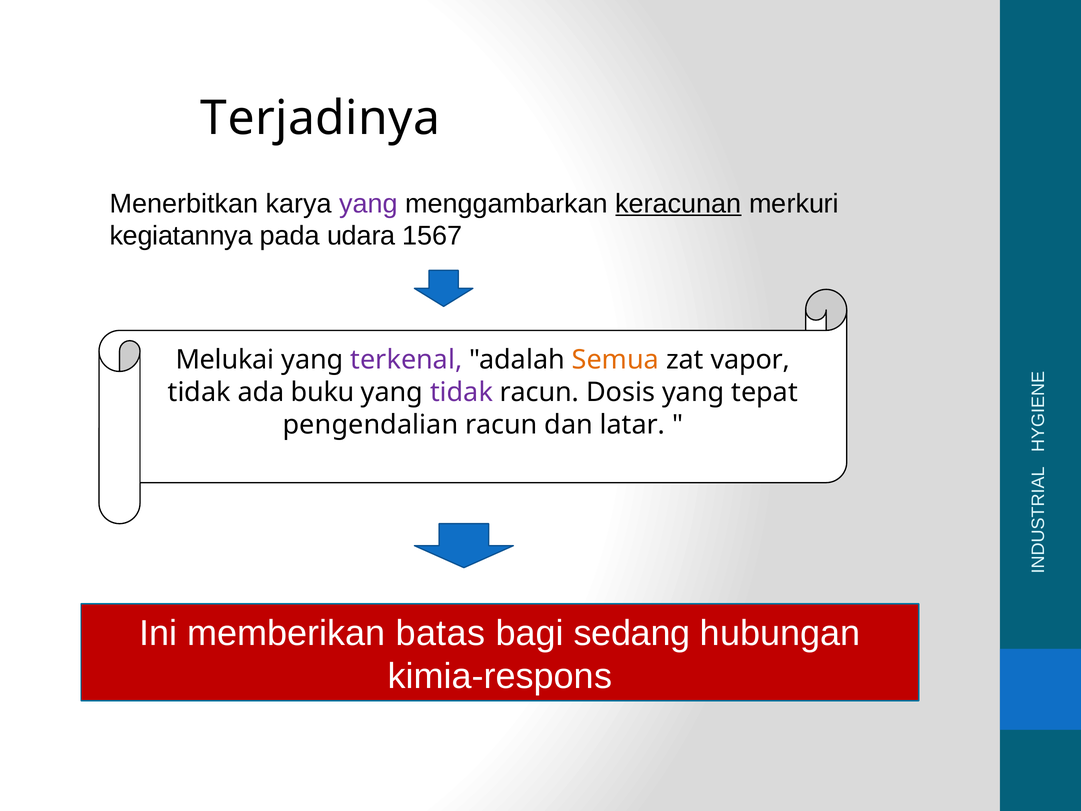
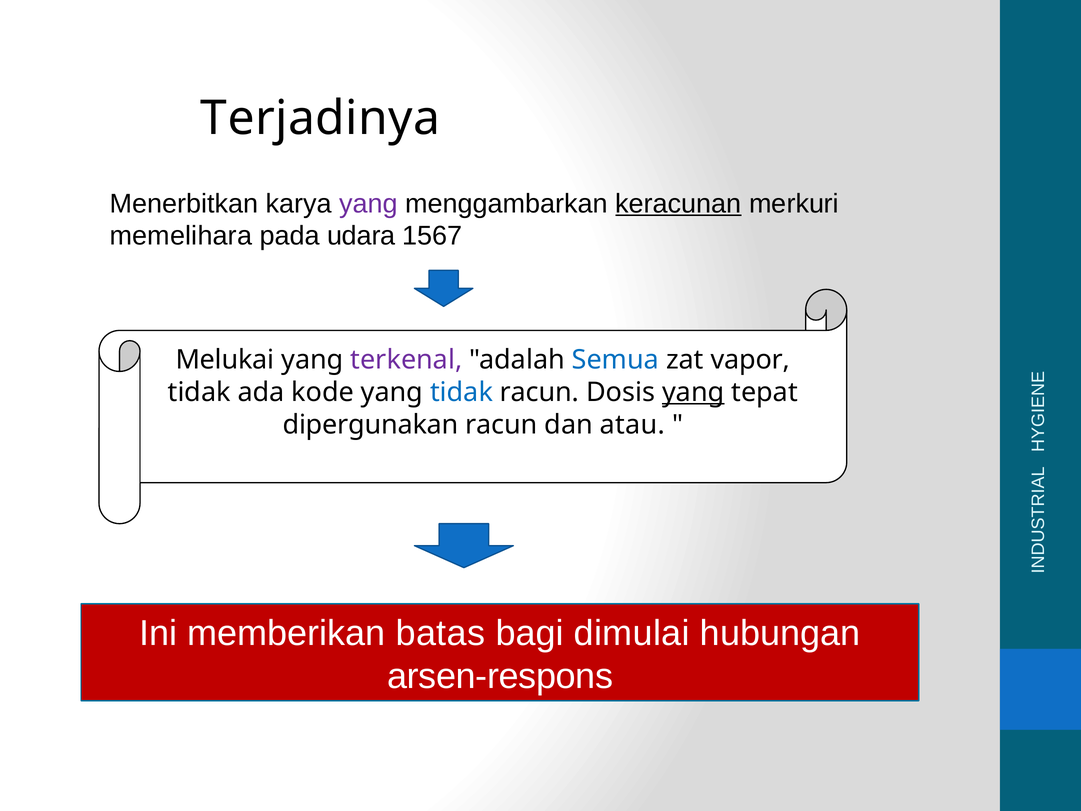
kegiatannya: kegiatannya -> memelihara
Semua colour: orange -> blue
buku: buku -> kode
tidak at (462, 392) colour: purple -> blue
yang at (693, 392) underline: none -> present
pengendalian: pengendalian -> dipergunakan
latar: latar -> atau
sedang: sedang -> dimulai
kimia-respons: kimia-respons -> arsen-respons
